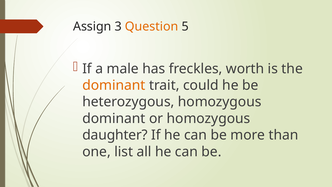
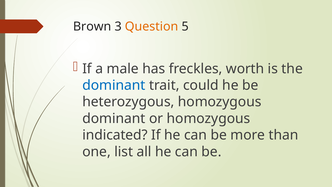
Assign: Assign -> Brown
dominant at (114, 85) colour: orange -> blue
daughter: daughter -> indicated
